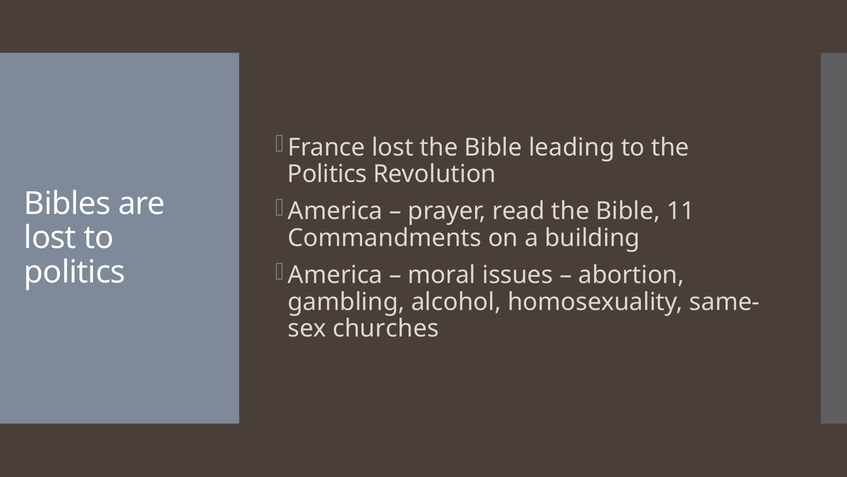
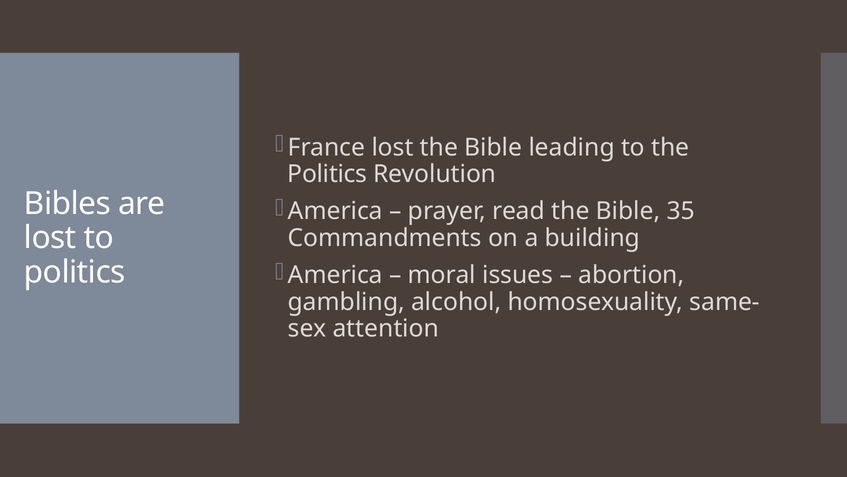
11: 11 -> 35
churches: churches -> attention
